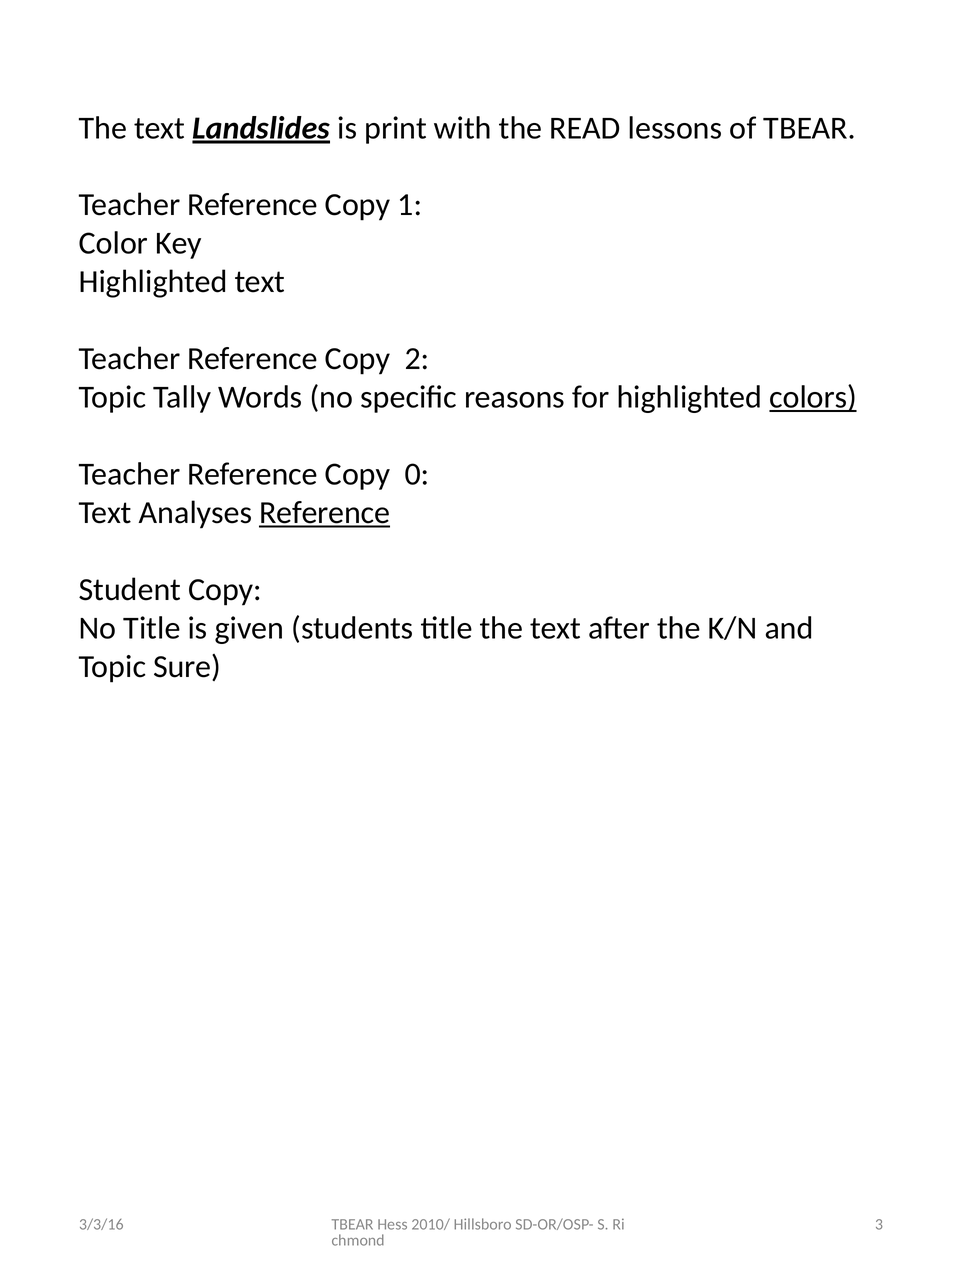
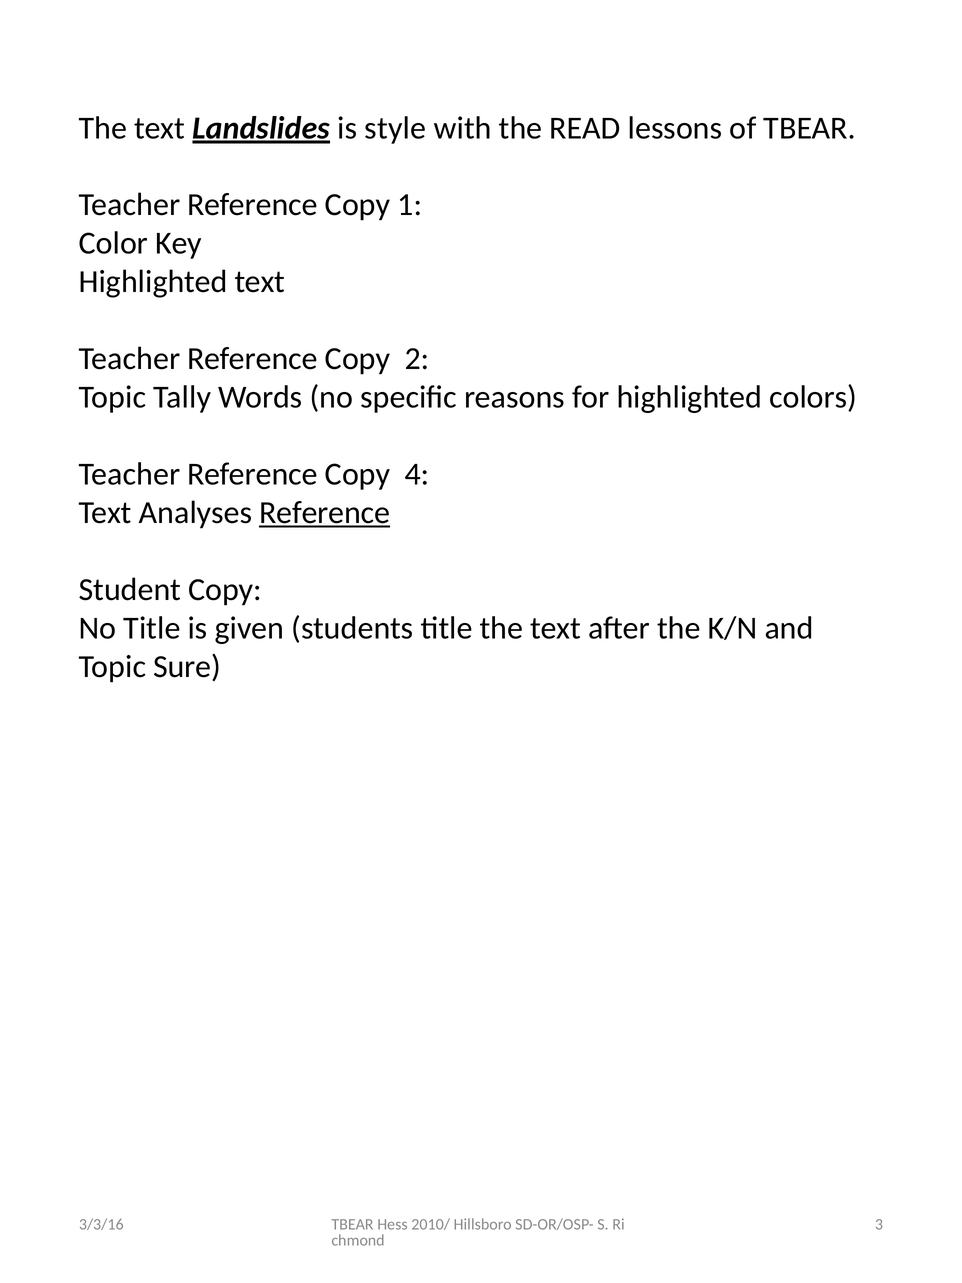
print: print -> style
colors underline: present -> none
0: 0 -> 4
